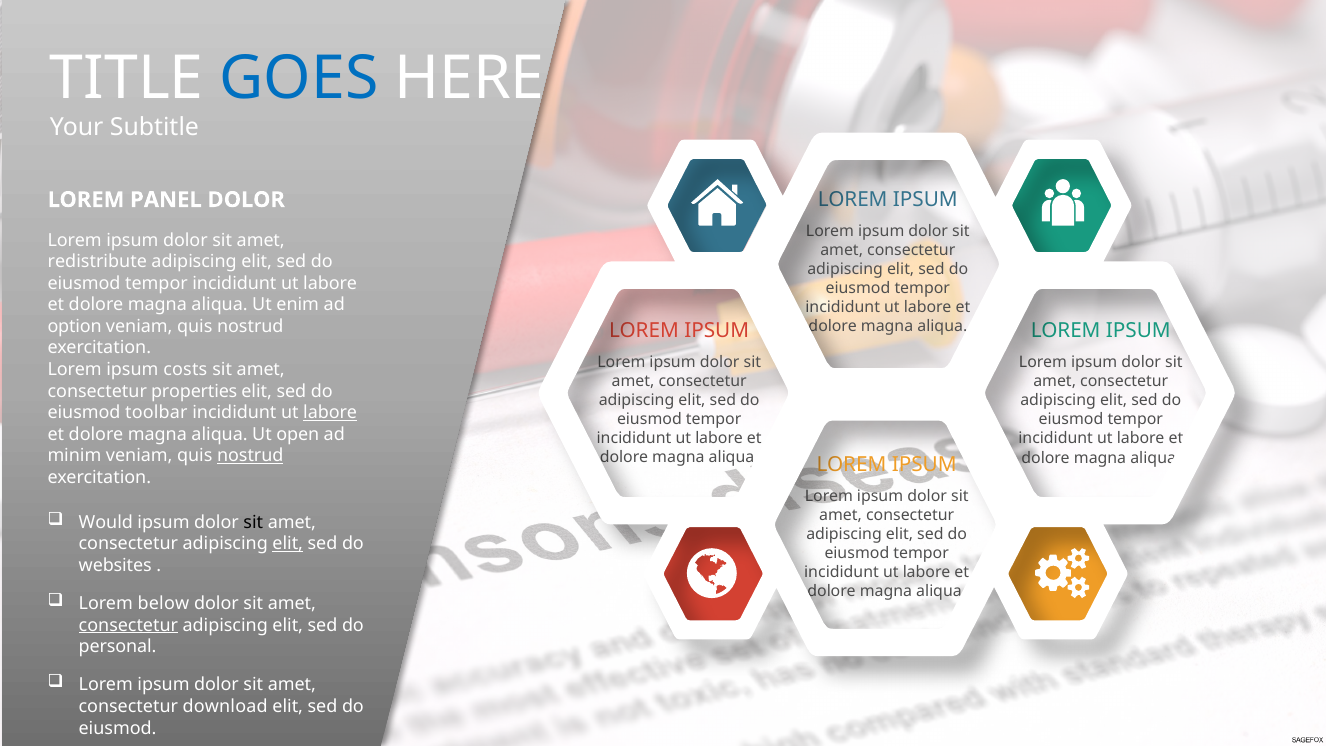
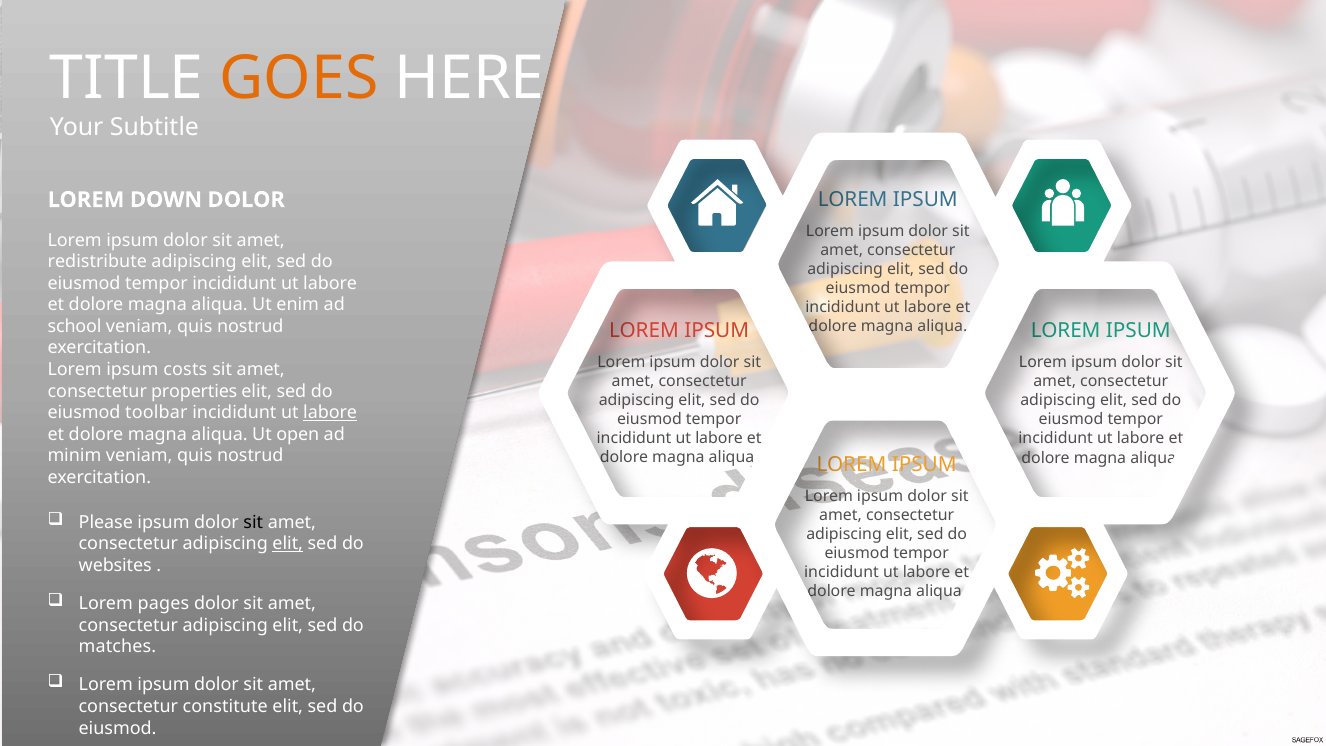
GOES colour: blue -> orange
PANEL: PANEL -> DOWN
option: option -> school
nostrud at (250, 456) underline: present -> none
Would: Would -> Please
below: below -> pages
consectetur at (128, 625) underline: present -> none
personal: personal -> matches
download: download -> constitute
